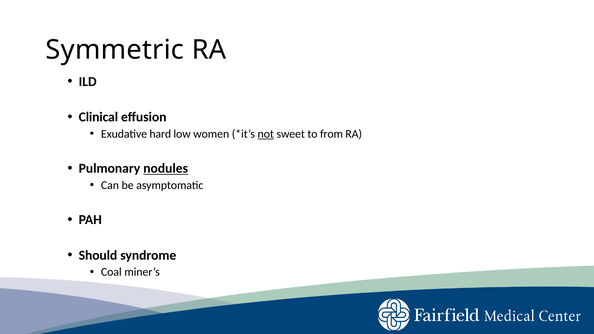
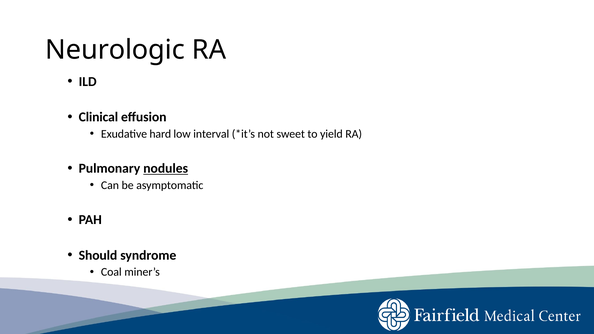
Symmetric: Symmetric -> Neurologic
women: women -> interval
not underline: present -> none
from: from -> yield
